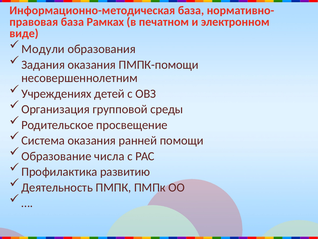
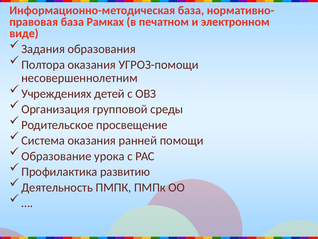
Модули: Модули -> Задания
Задания: Задания -> Полтора
ПМПК-помощи: ПМПК-помощи -> УГРОЗ-помощи
числа: числа -> урока
